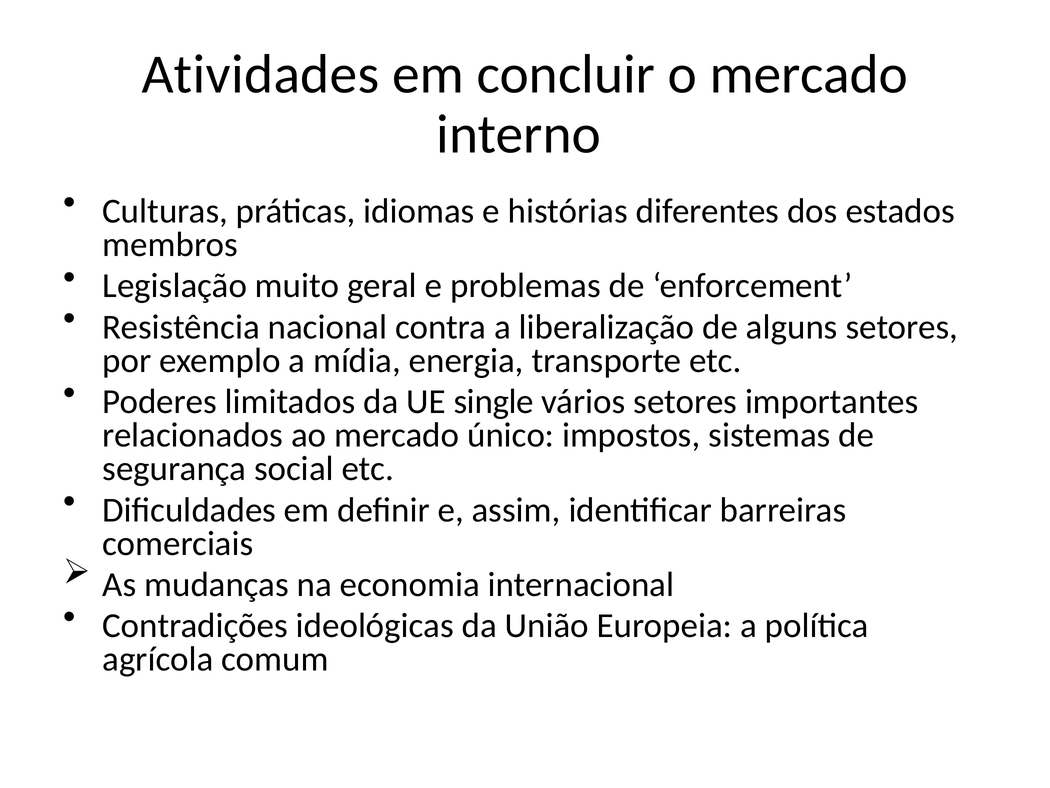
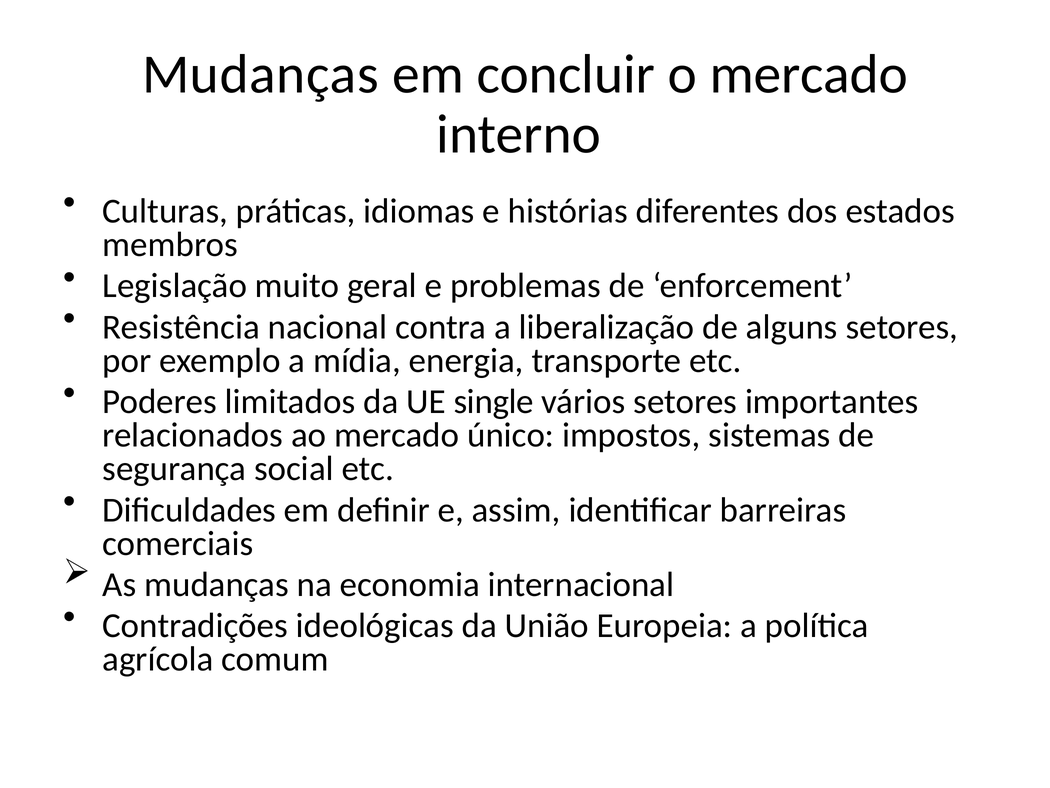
Atividades at (261, 74): Atividades -> Mudanças
